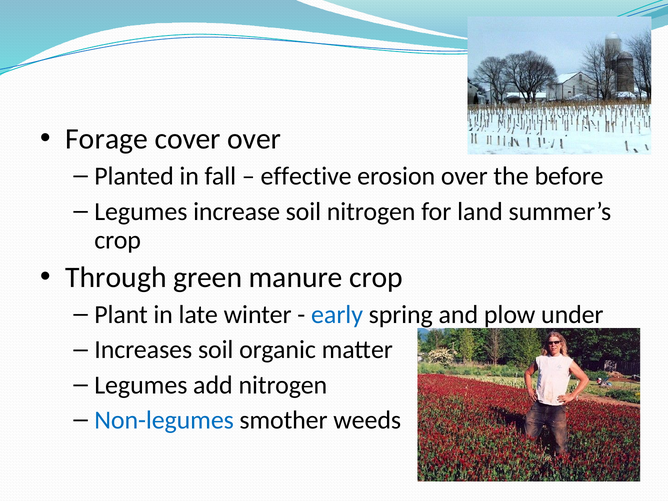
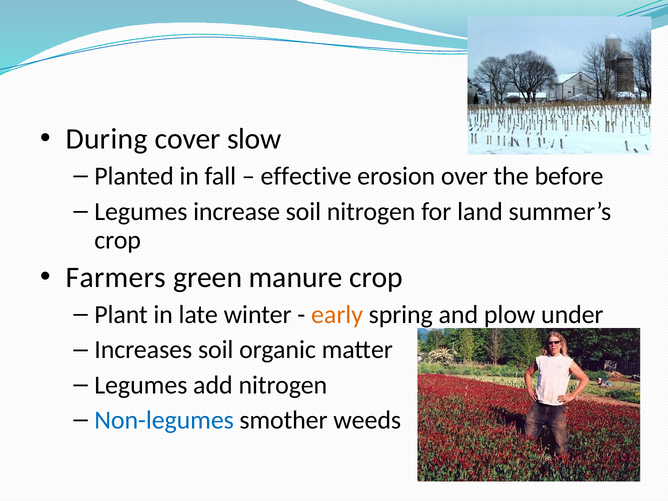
Forage: Forage -> During
cover over: over -> slow
Through: Through -> Farmers
early colour: blue -> orange
